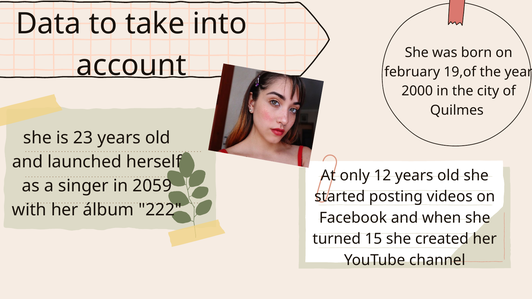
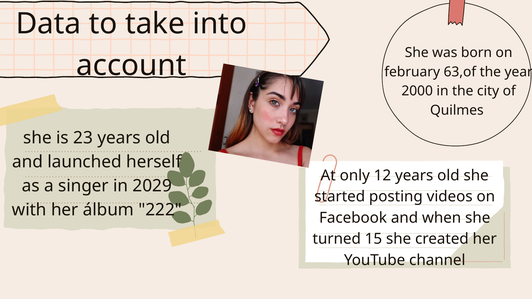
19,of: 19,of -> 63,of
2059: 2059 -> 2029
